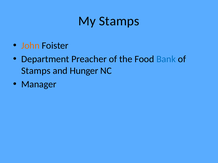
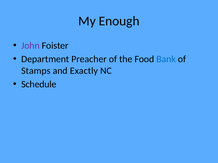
My Stamps: Stamps -> Enough
John colour: orange -> purple
Hunger: Hunger -> Exactly
Manager: Manager -> Schedule
